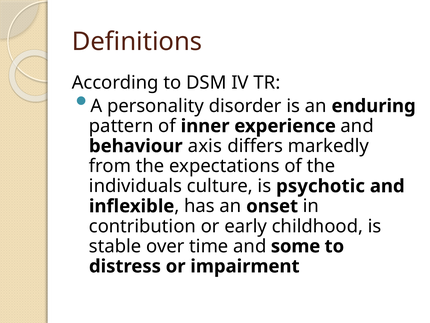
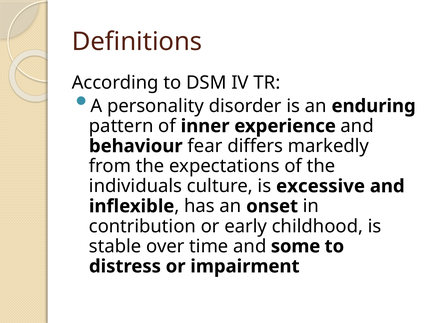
axis: axis -> fear
psychotic: psychotic -> excessive
